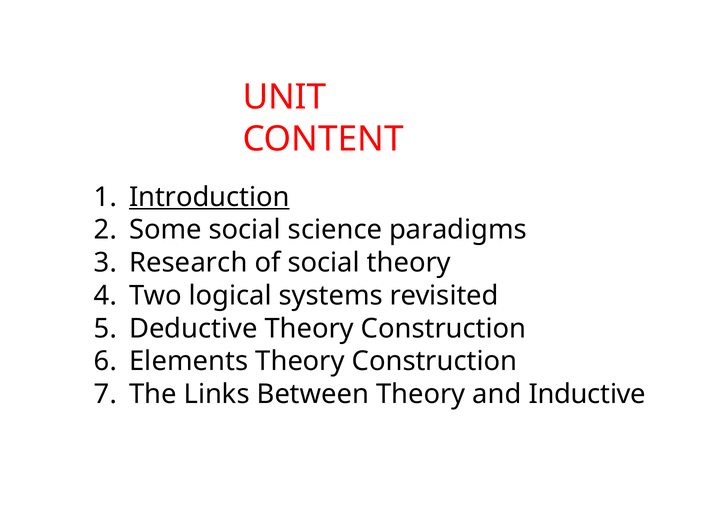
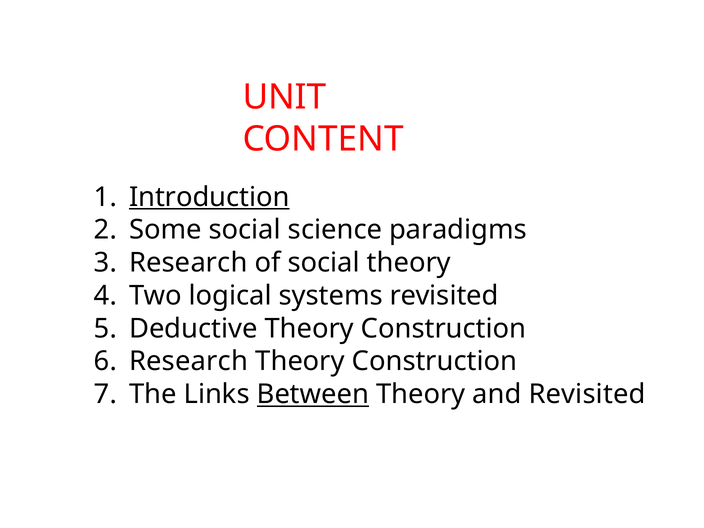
Elements at (189, 361): Elements -> Research
Between underline: none -> present
and Inductive: Inductive -> Revisited
